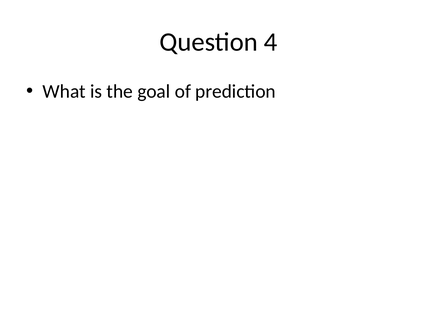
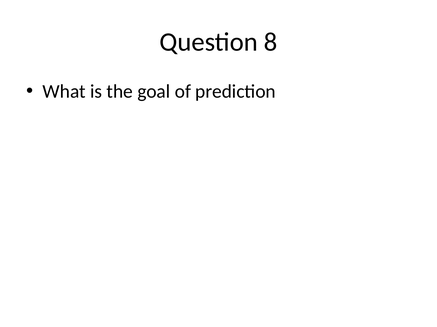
4: 4 -> 8
